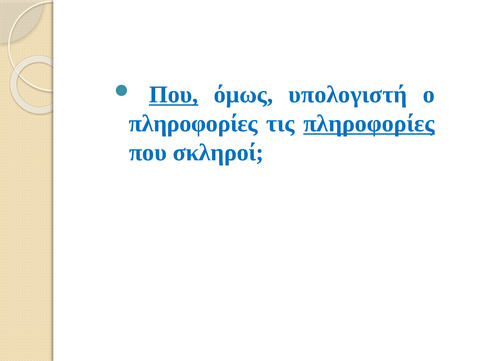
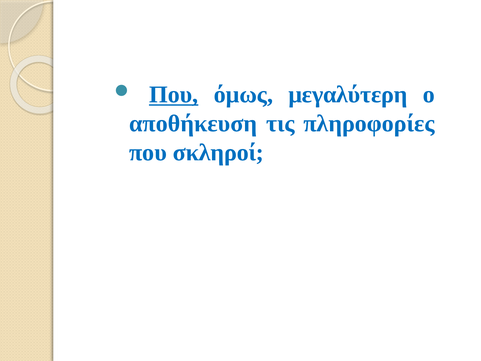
υπολογιστή: υπολογιστή -> μεγαλύτερη
πληροφορίες at (193, 124): πληροφορίες -> αποθήκευση
πληροφορίες at (369, 124) underline: present -> none
